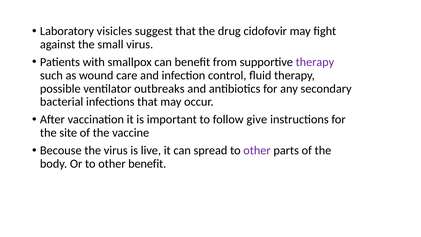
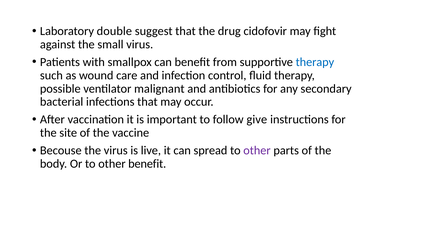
visicles: visicles -> double
therapy at (315, 62) colour: purple -> blue
outbreaks: outbreaks -> malignant
